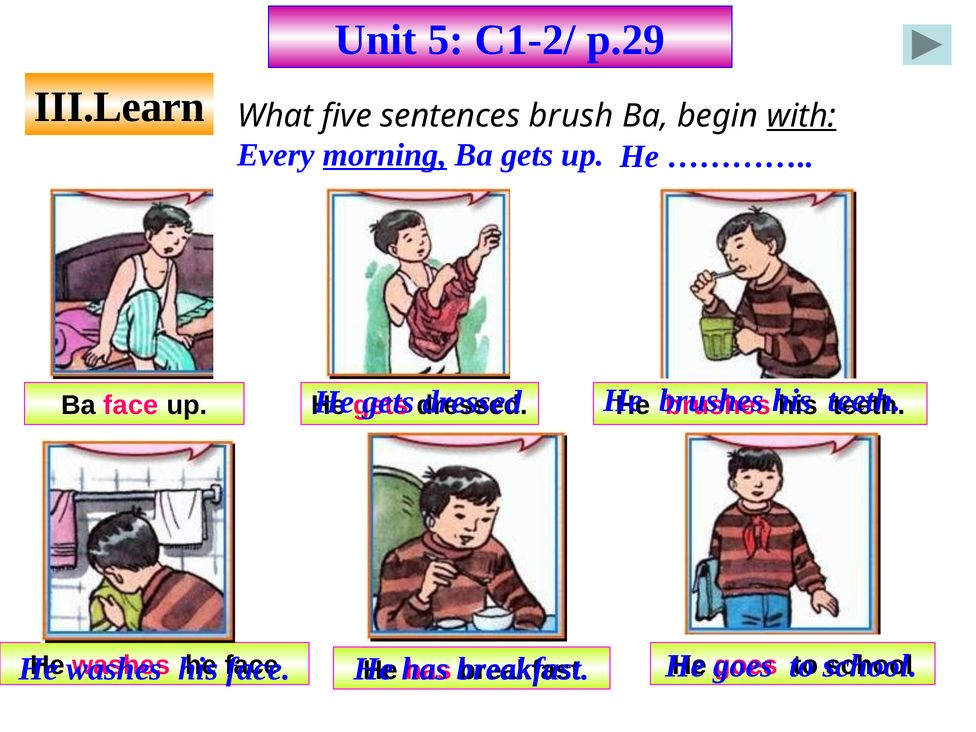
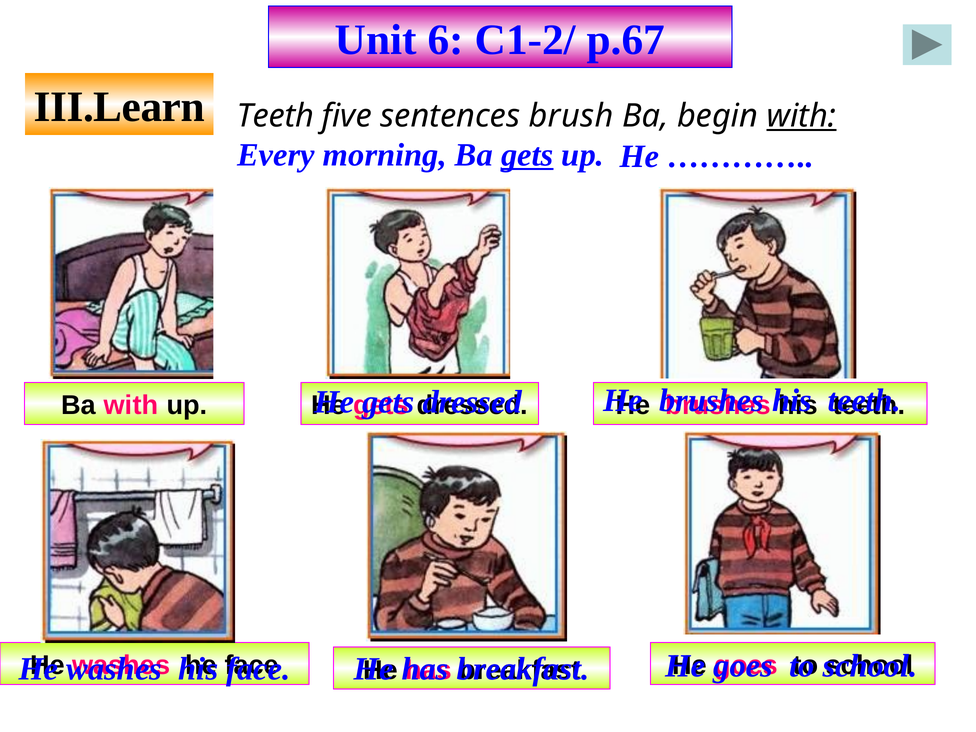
5: 5 -> 6
p.29: p.29 -> p.67
What at (275, 116): What -> Teeth
morning underline: present -> none
gets at (527, 155) underline: none -> present
Ba face: face -> with
